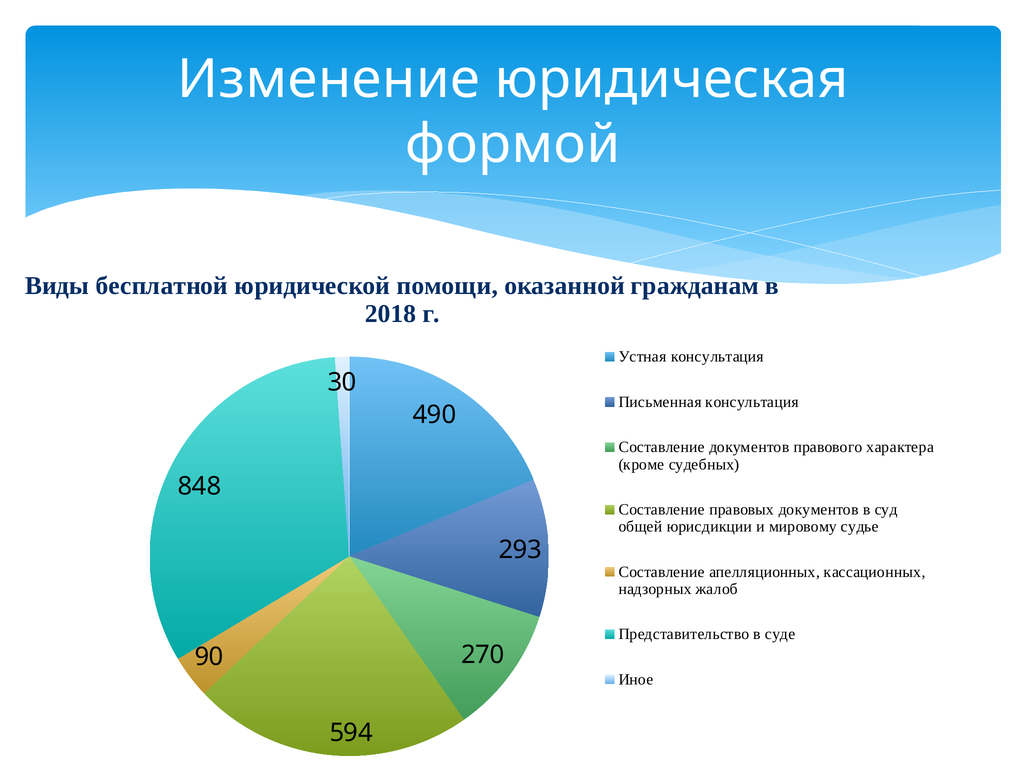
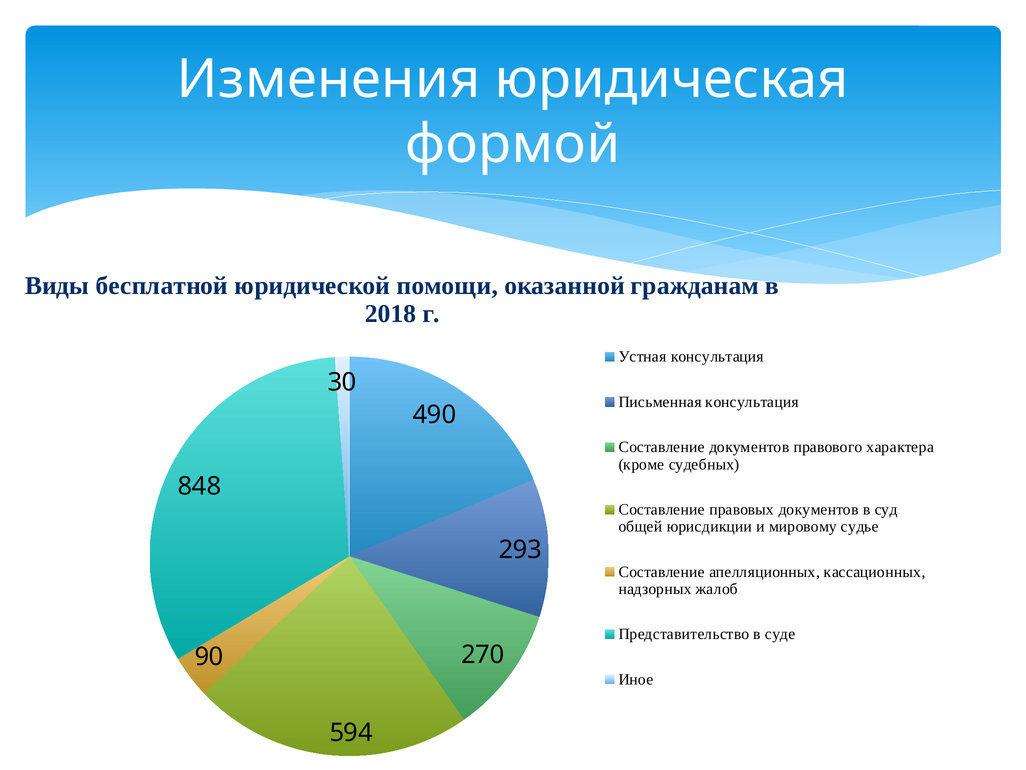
Изменение: Изменение -> Изменения
